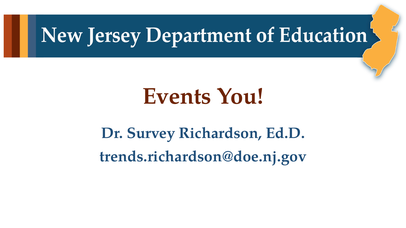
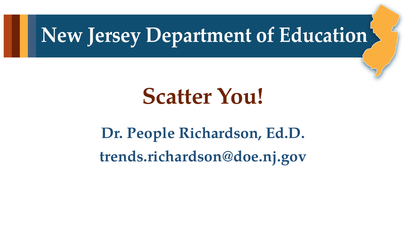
Events: Events -> Scatter
Survey: Survey -> People
